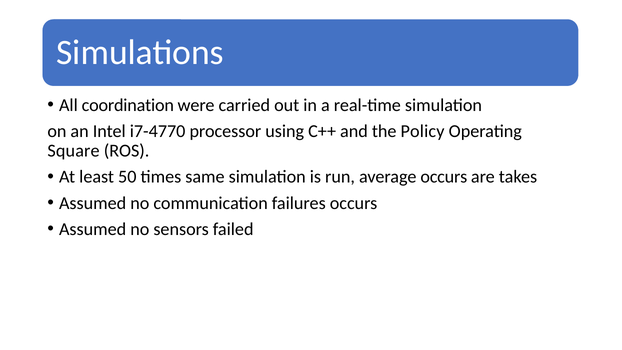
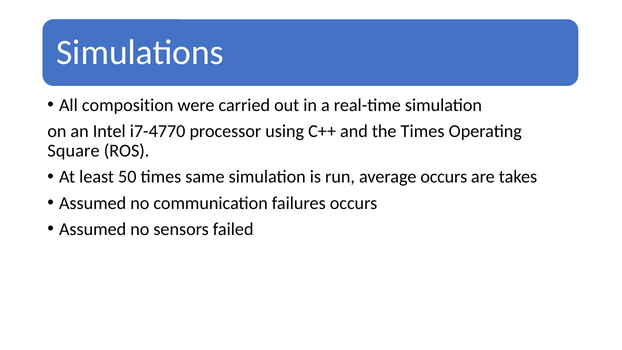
coordination: coordination -> composition
the Policy: Policy -> Times
